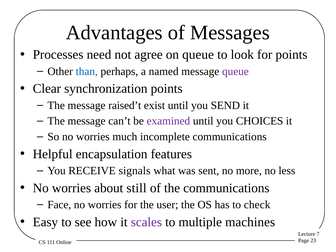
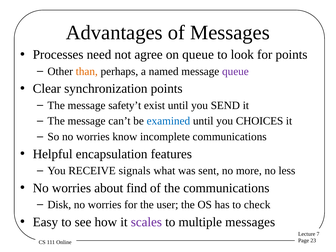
than colour: blue -> orange
raised’t: raised’t -> safety’t
examined colour: purple -> blue
much: much -> know
still: still -> find
Face: Face -> Disk
multiple machines: machines -> messages
